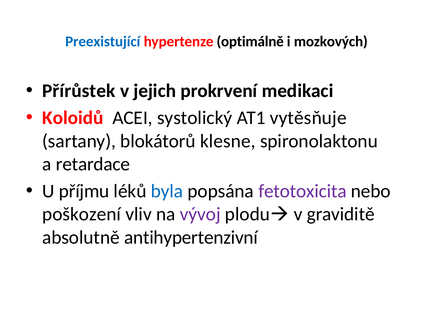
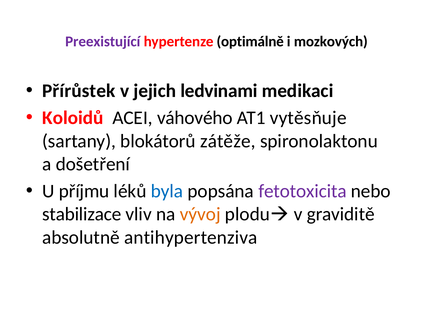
Preexistující colour: blue -> purple
prokrvení: prokrvení -> ledvinami
systolický: systolický -> váhového
klesne: klesne -> zátěže
retardace: retardace -> došetření
poškození: poškození -> stabilizace
vývoj colour: purple -> orange
antihypertenzivní: antihypertenzivní -> antihypertenziva
